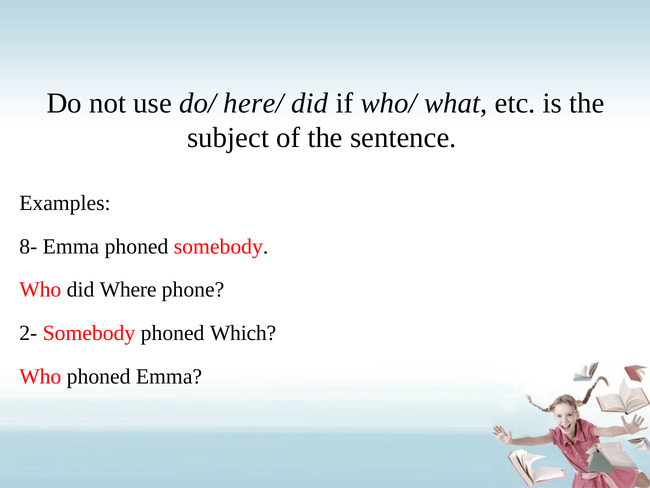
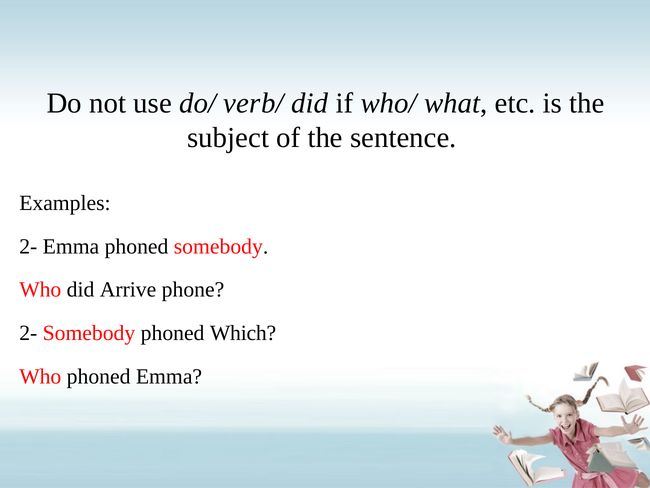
here/: here/ -> verb/
8- at (28, 246): 8- -> 2-
Where: Where -> Arrive
